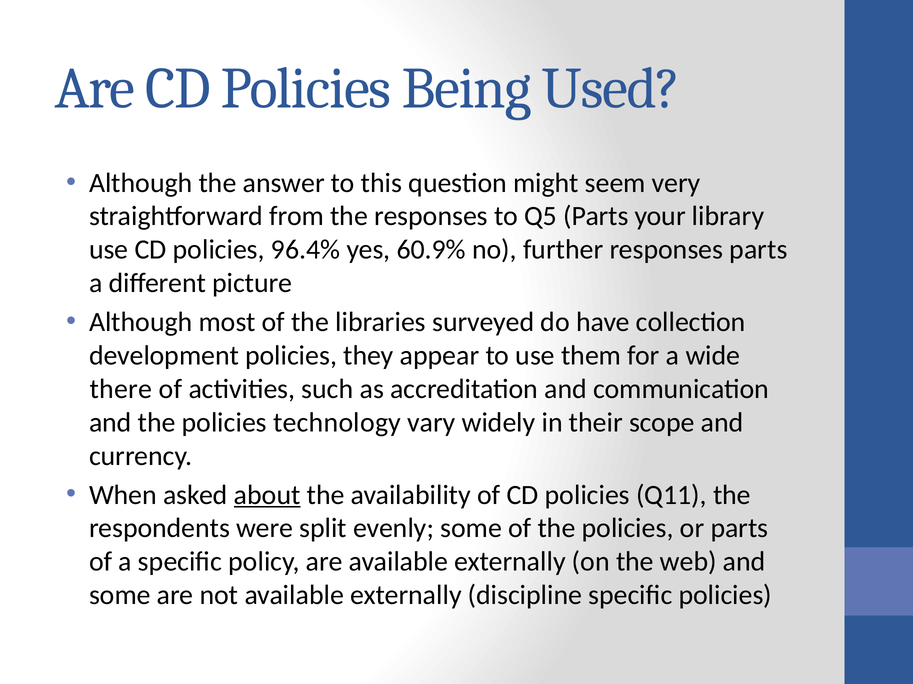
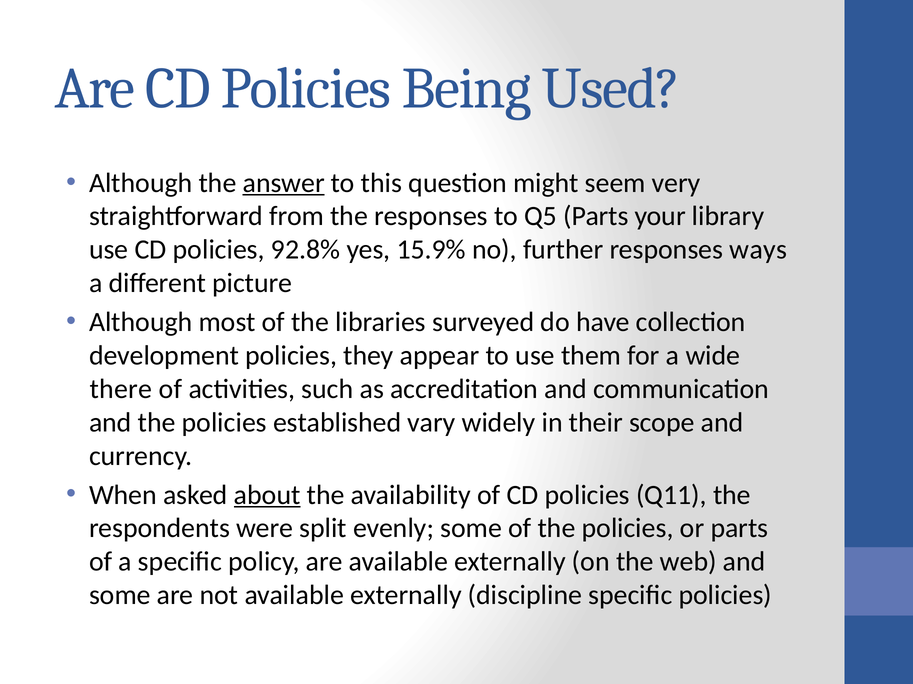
answer underline: none -> present
96.4%: 96.4% -> 92.8%
60.9%: 60.9% -> 15.9%
responses parts: parts -> ways
technology: technology -> established
